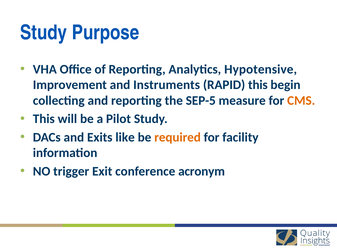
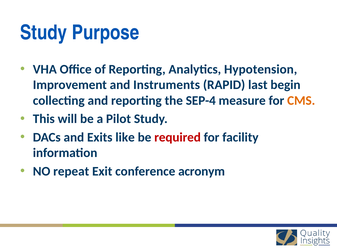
Hypotensive: Hypotensive -> Hypotension
RAPID this: this -> last
SEP-5: SEP-5 -> SEP-4
required colour: orange -> red
trigger: trigger -> repeat
